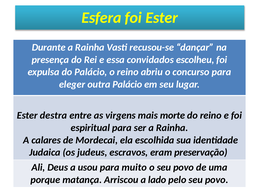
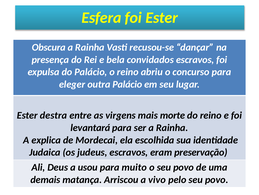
Durante: Durante -> Obscura
essa: essa -> bela
convidados escolheu: escolheu -> escravos
espiritual: espiritual -> levantará
calares: calares -> explica
porque: porque -> demais
lado: lado -> vivo
